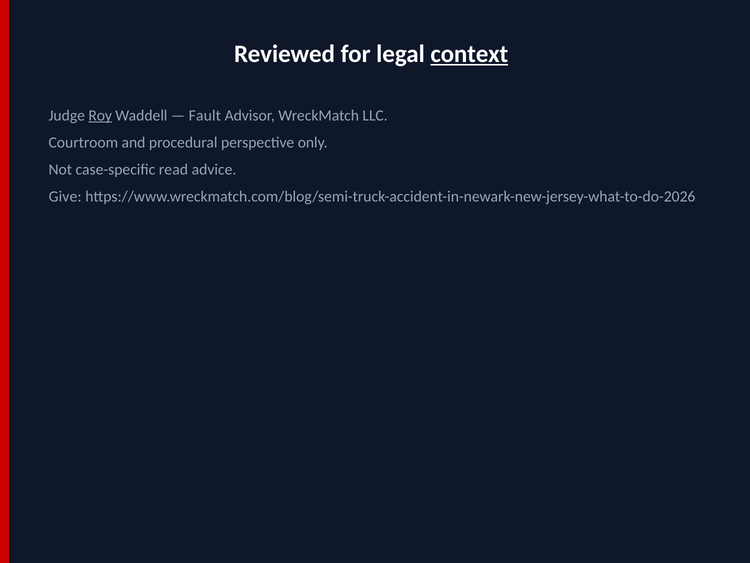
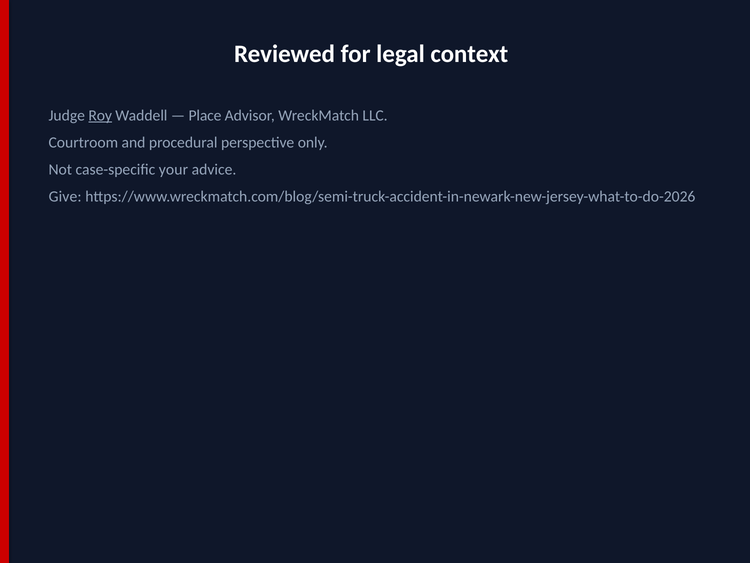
context underline: present -> none
Fault: Fault -> Place
read: read -> your
